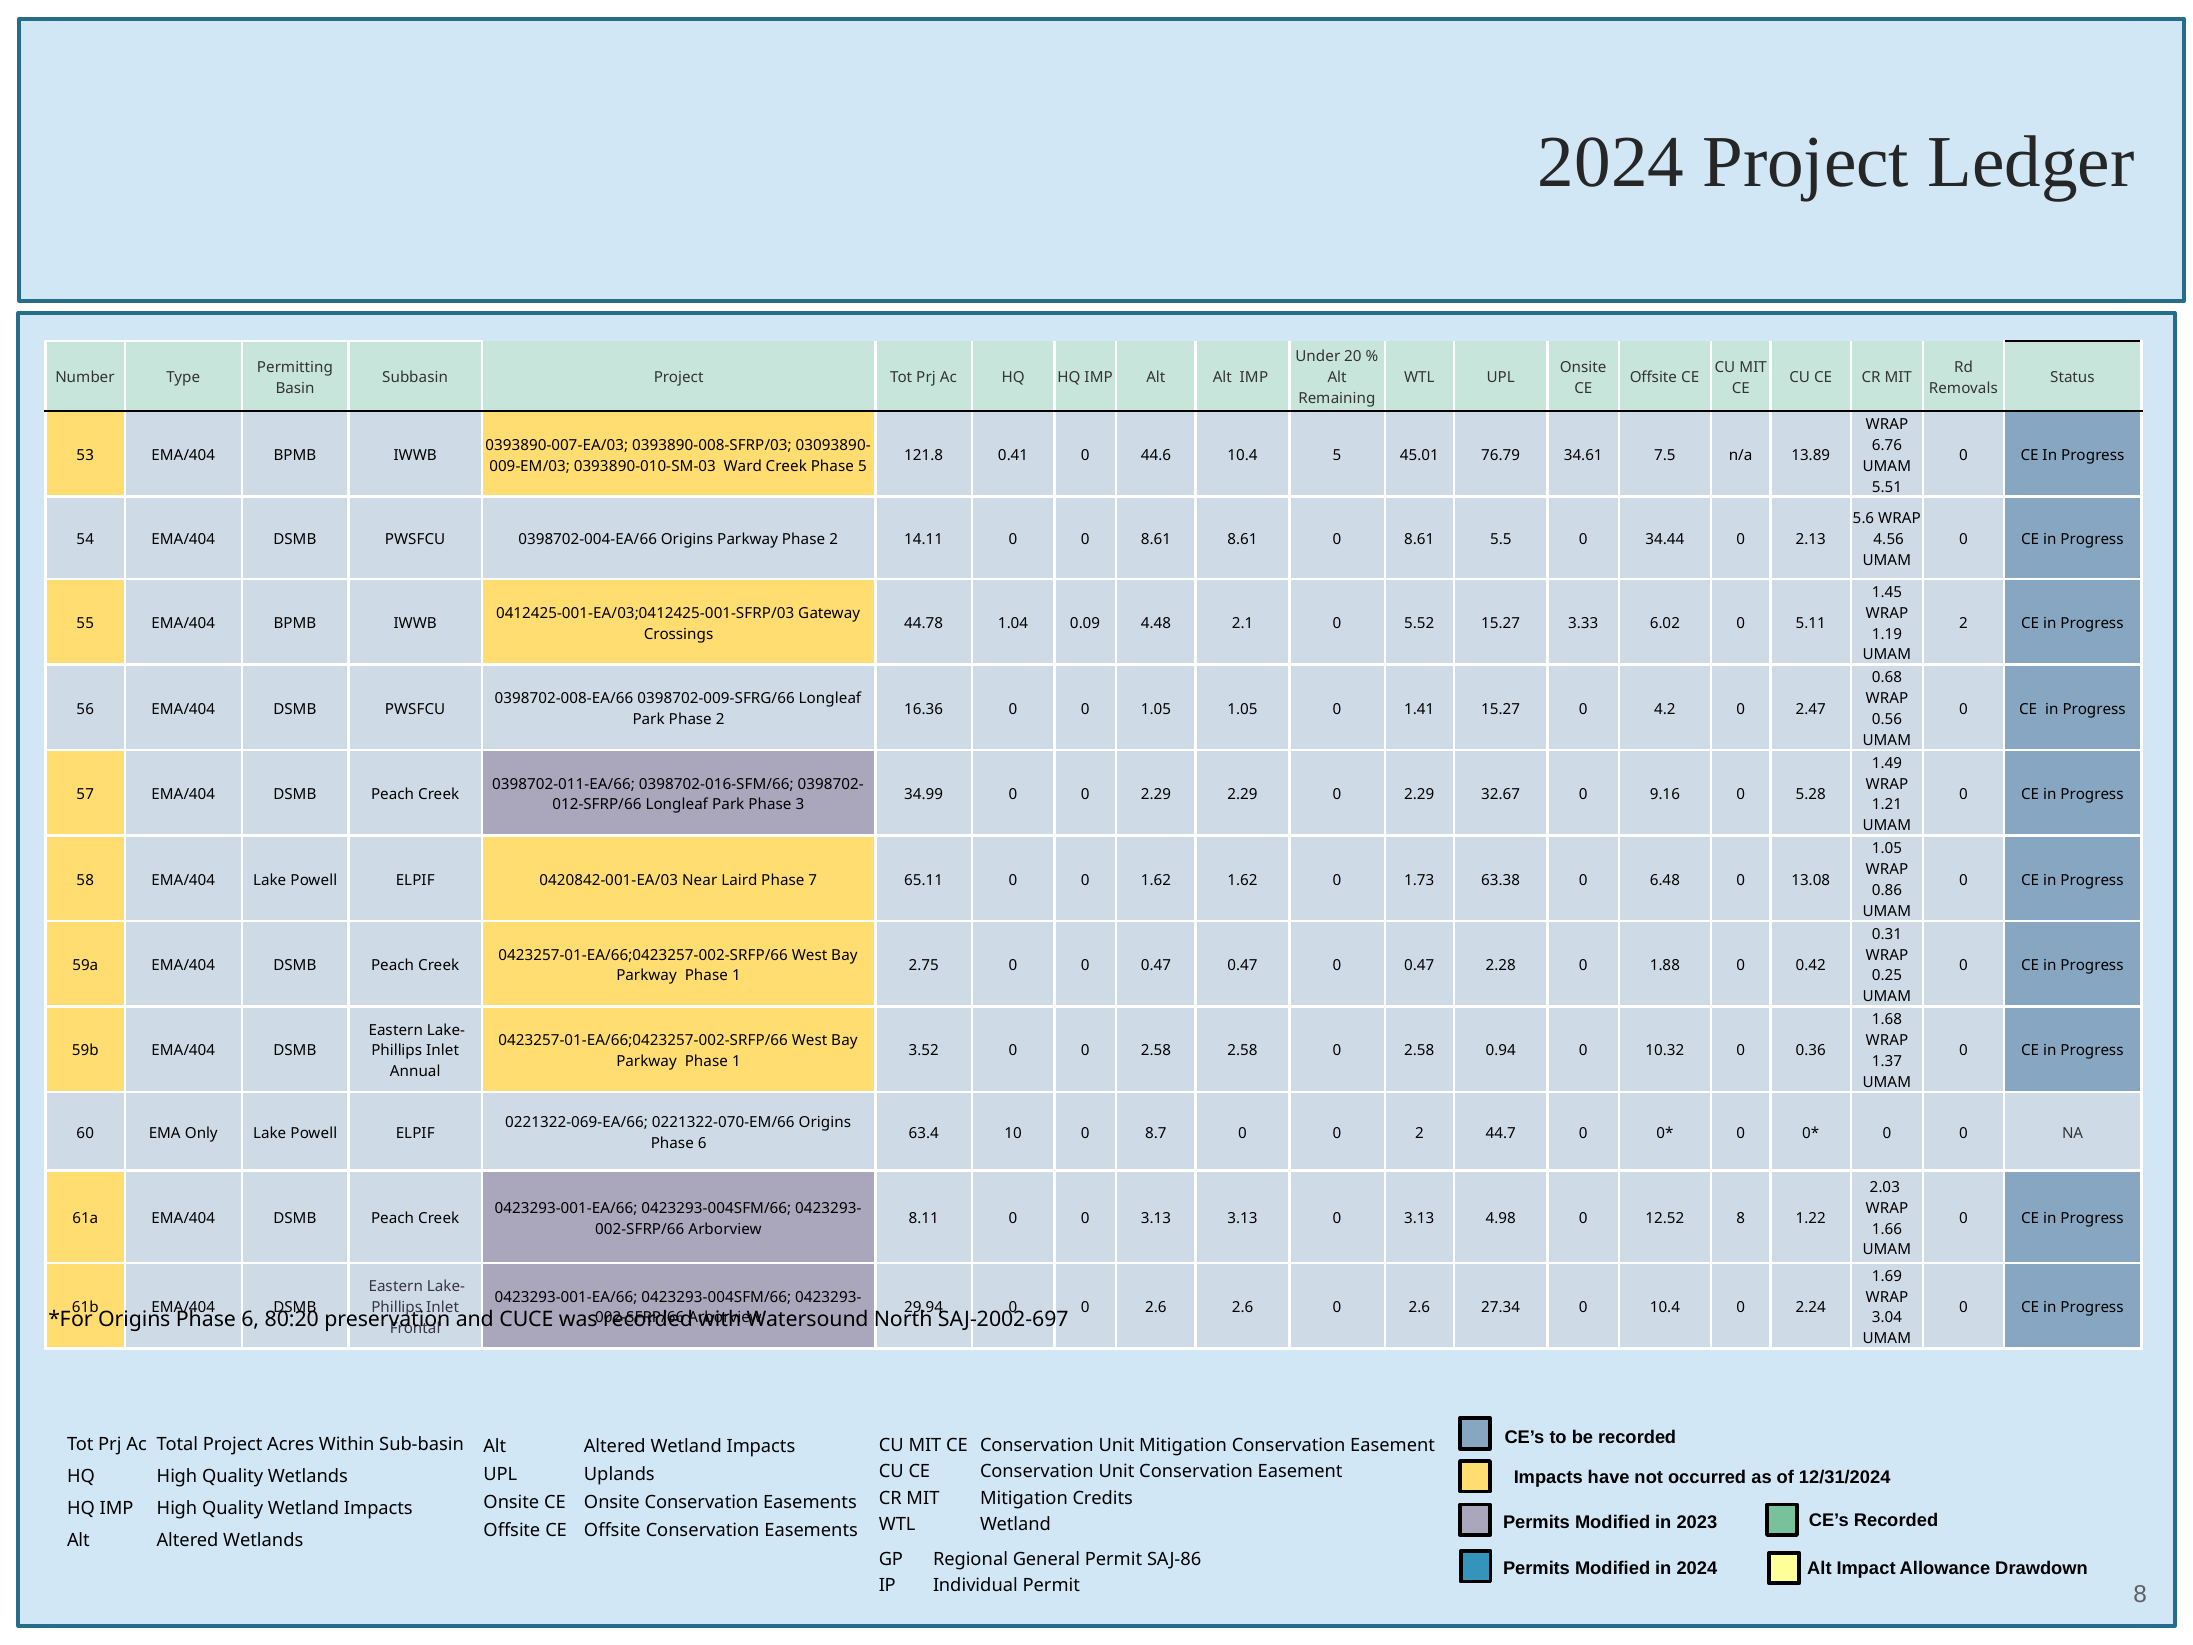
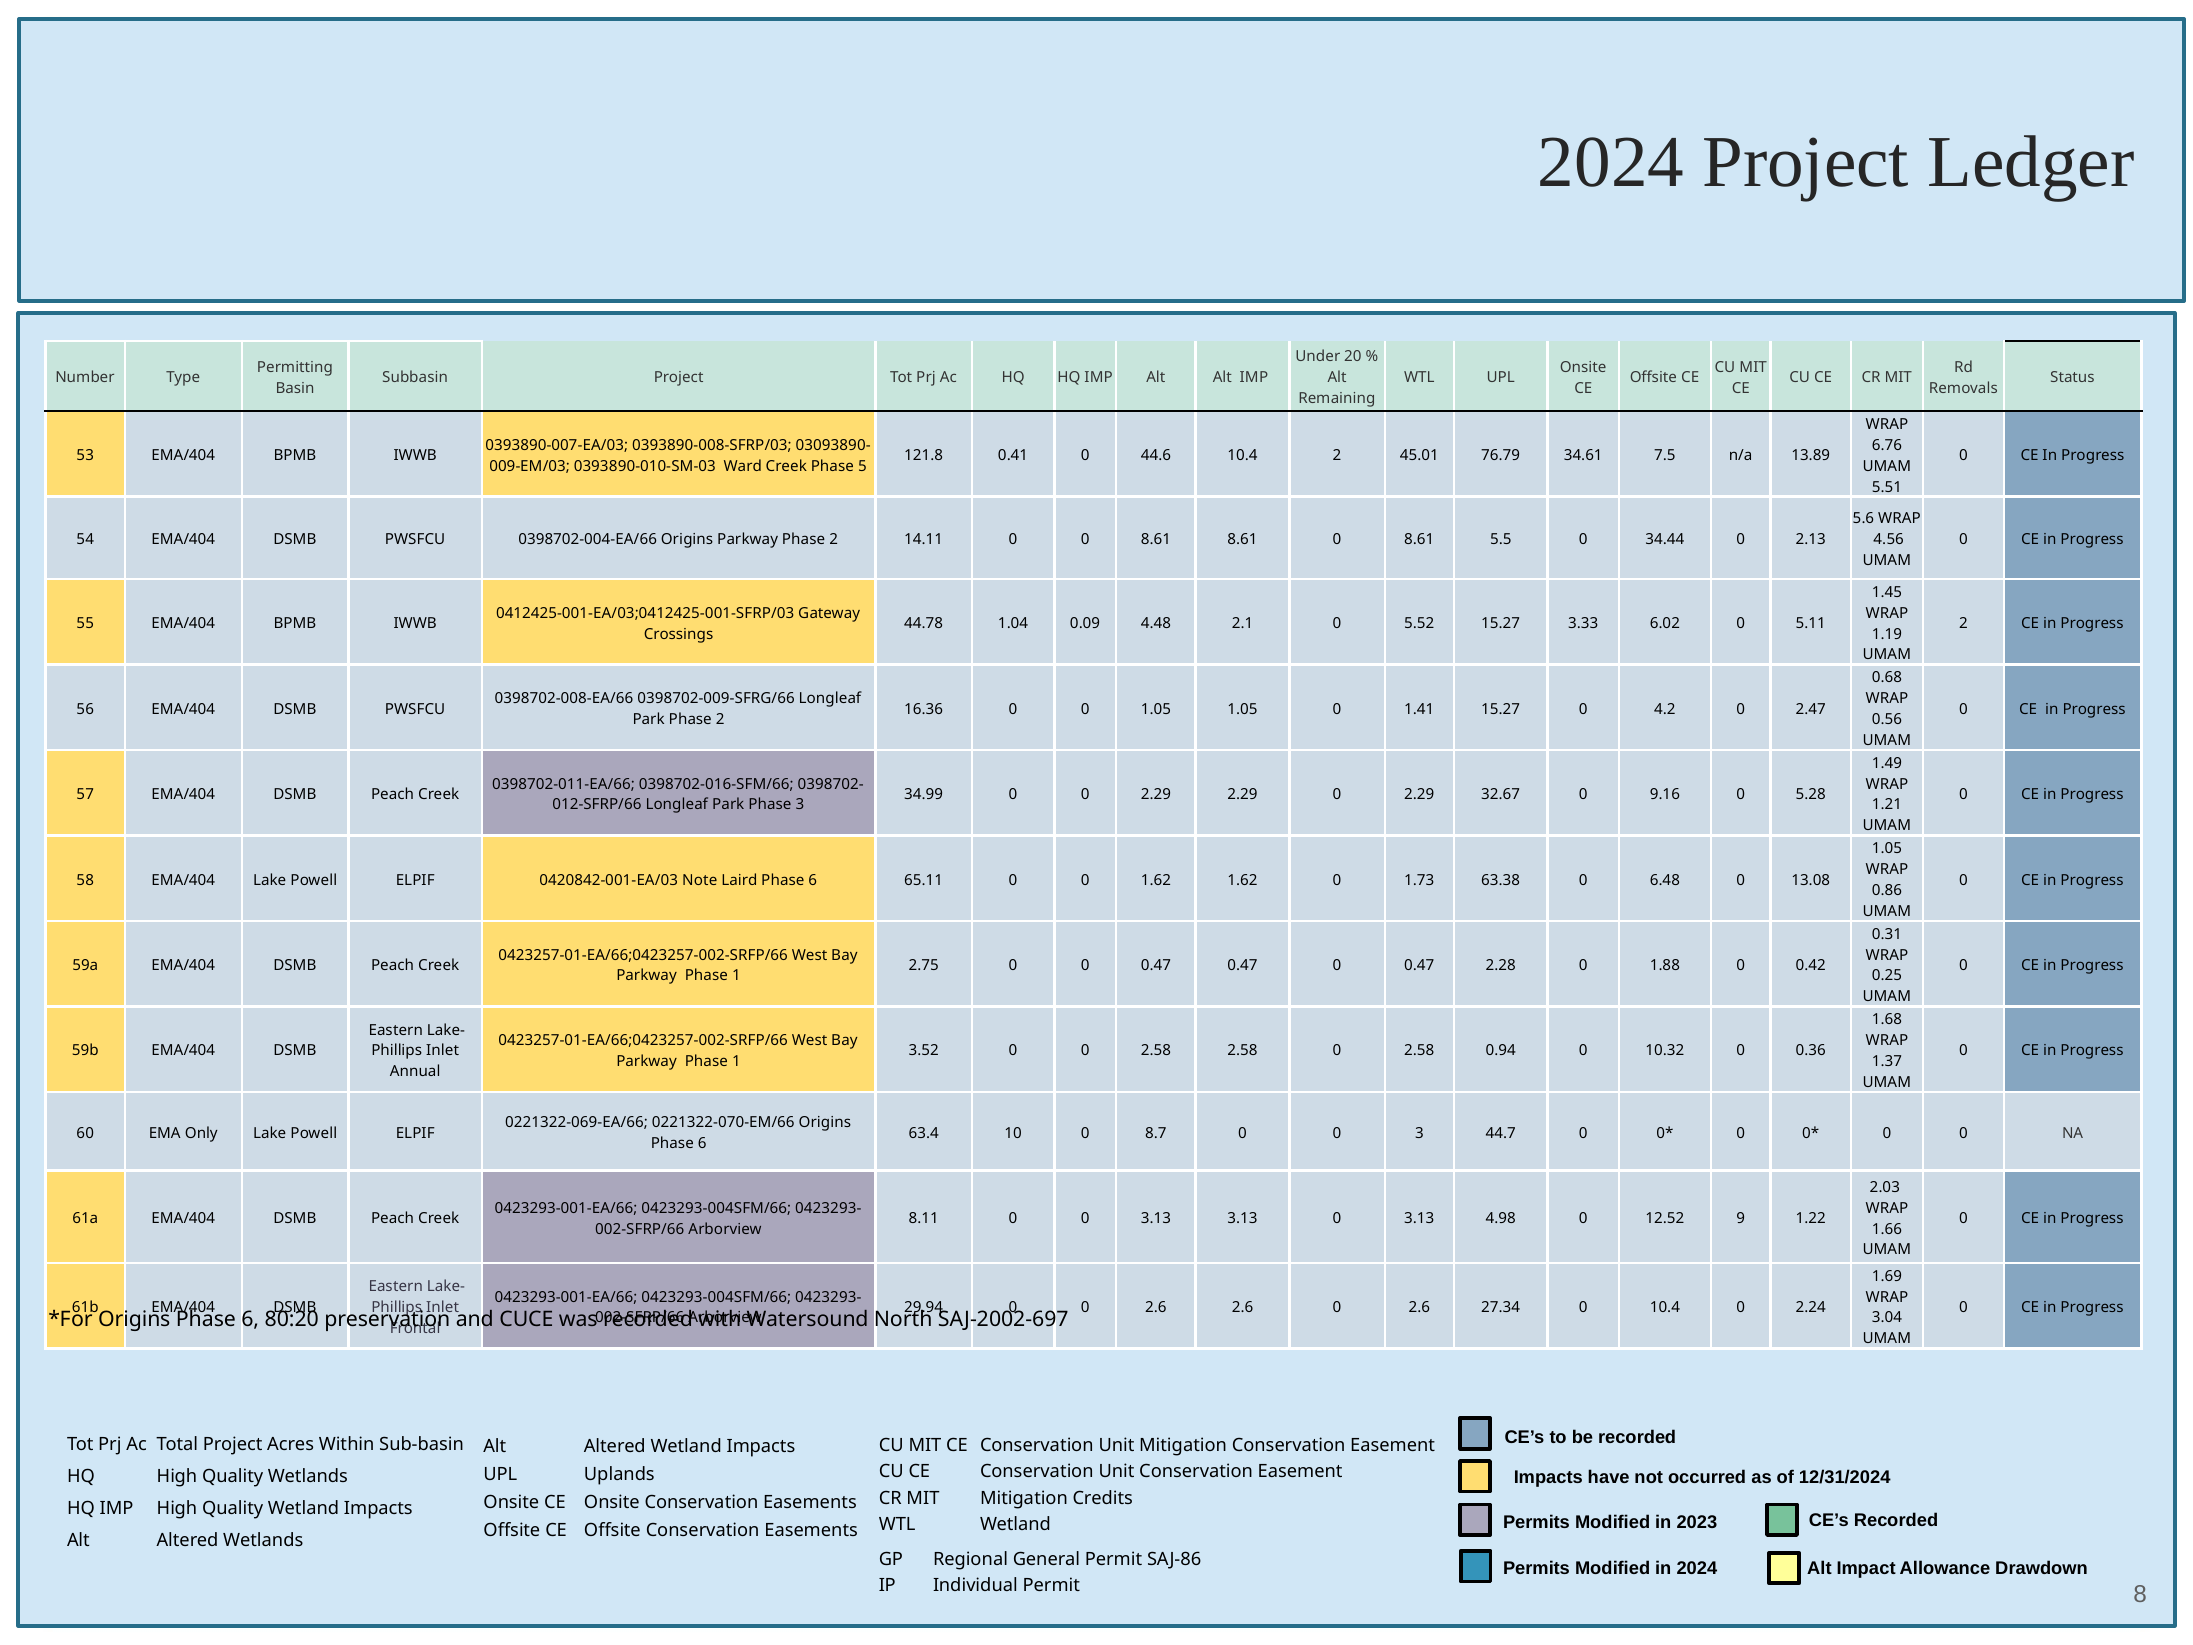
10.4 5: 5 -> 2
Near: Near -> Note
Laird Phase 7: 7 -> 6
0 2: 2 -> 3
12.52 8: 8 -> 9
